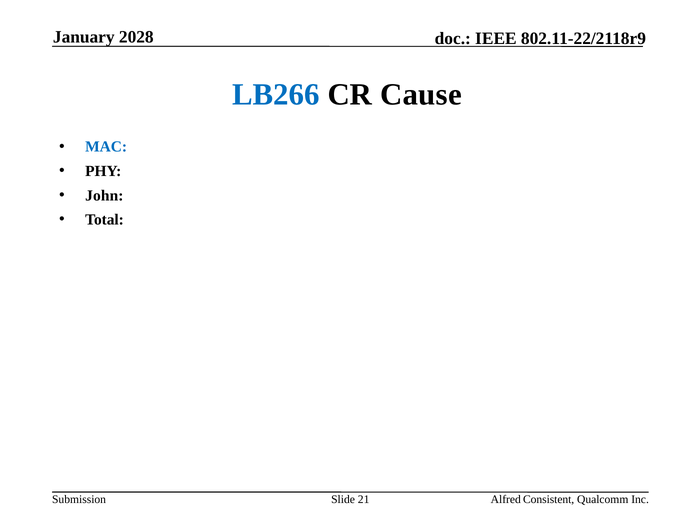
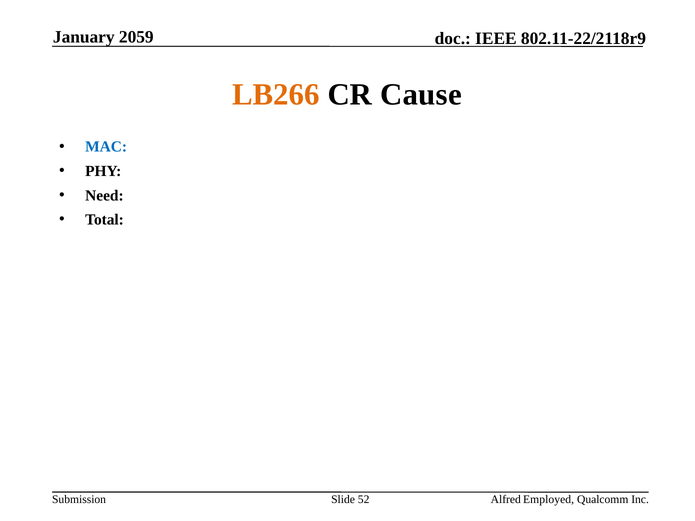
2028: 2028 -> 2059
LB266 colour: blue -> orange
John: John -> Need
21: 21 -> 52
Consistent: Consistent -> Employed
